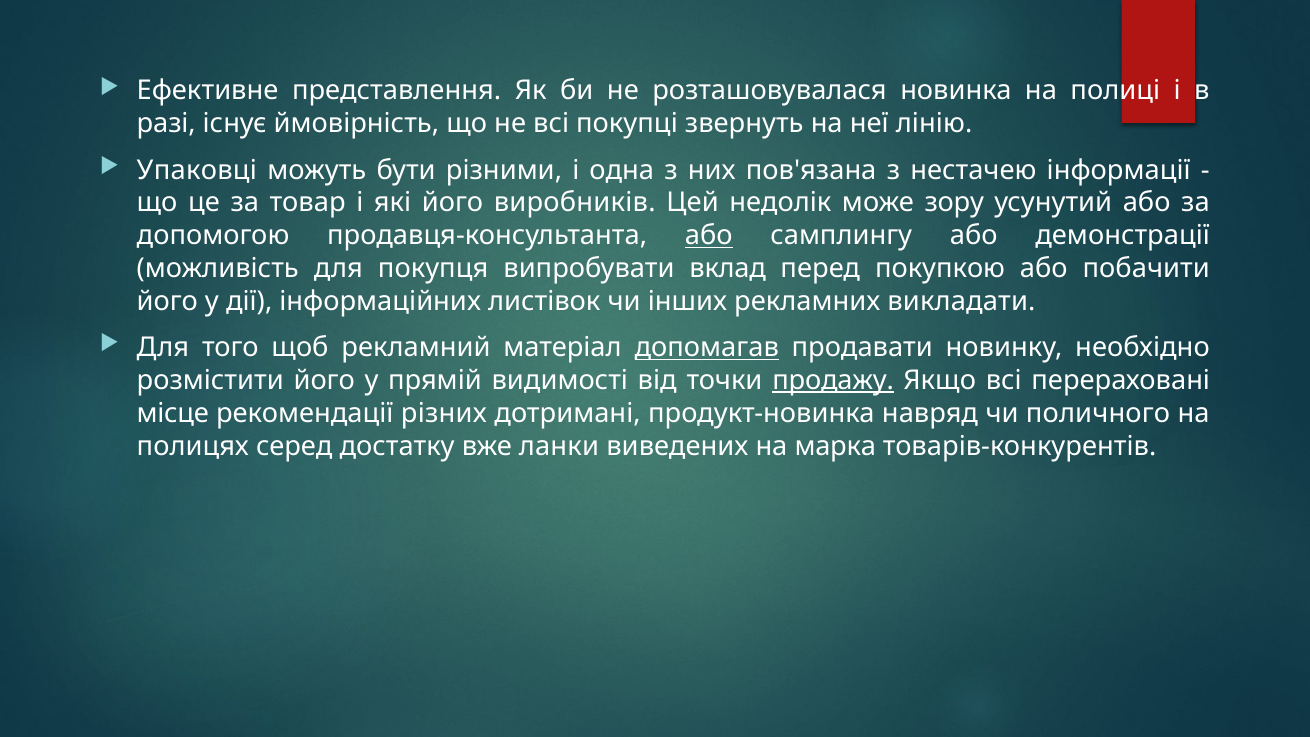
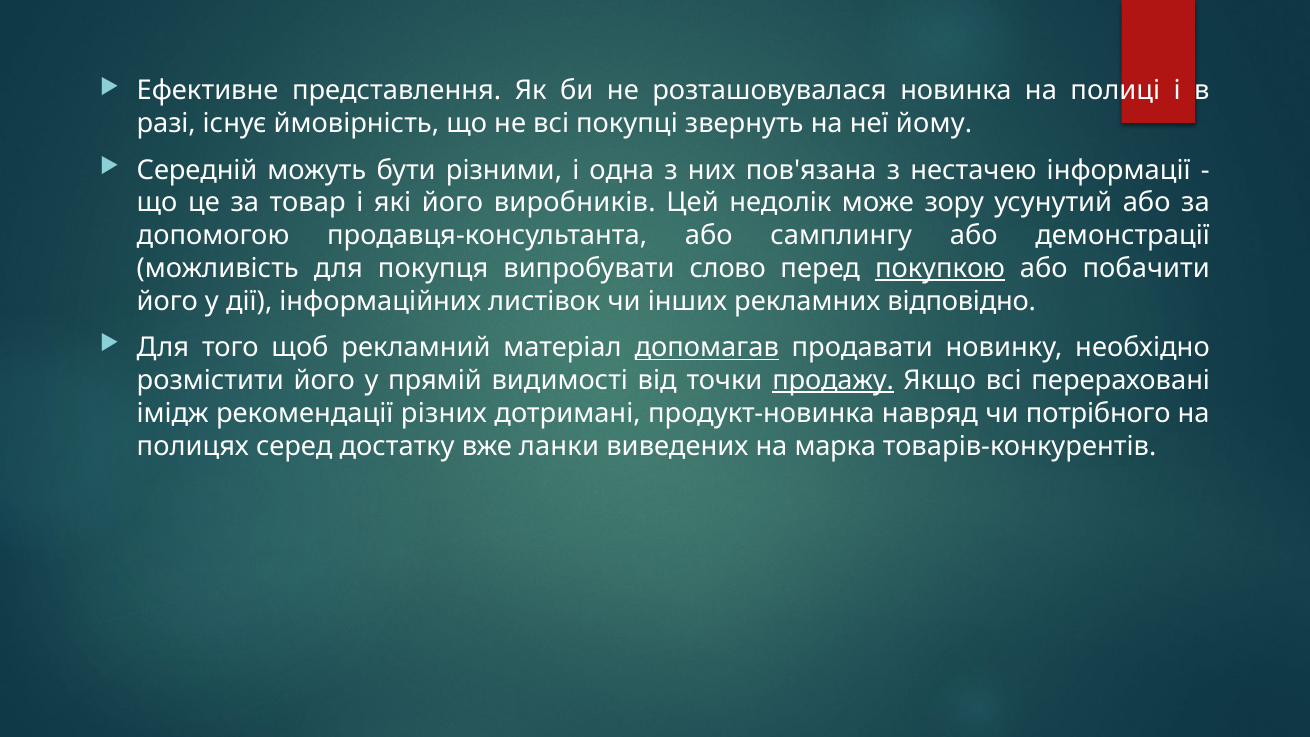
лінію: лінію -> йому
Упаковці: Упаковці -> Середній
або at (709, 236) underline: present -> none
вклад: вклад -> слово
покупкою underline: none -> present
викладати: викладати -> відповідно
місце: місце -> імідж
поличного: поличного -> потрібного
